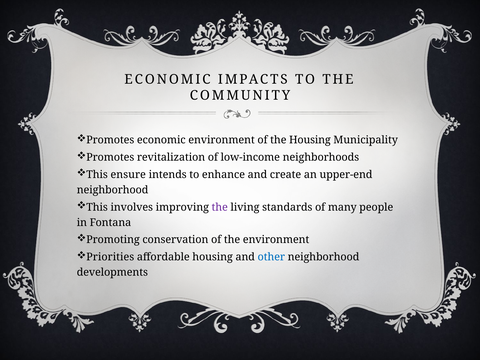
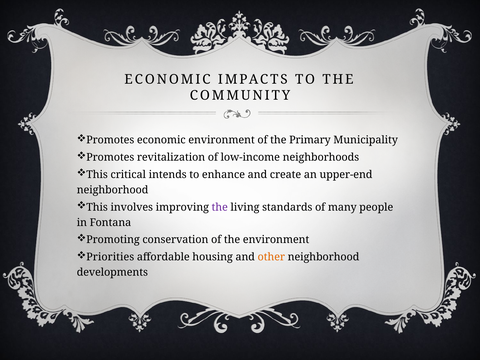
the Housing: Housing -> Primary
ensure: ensure -> critical
other colour: blue -> orange
